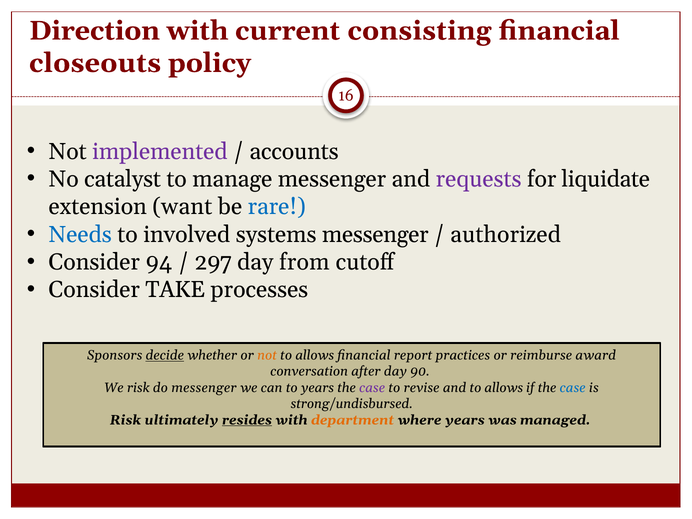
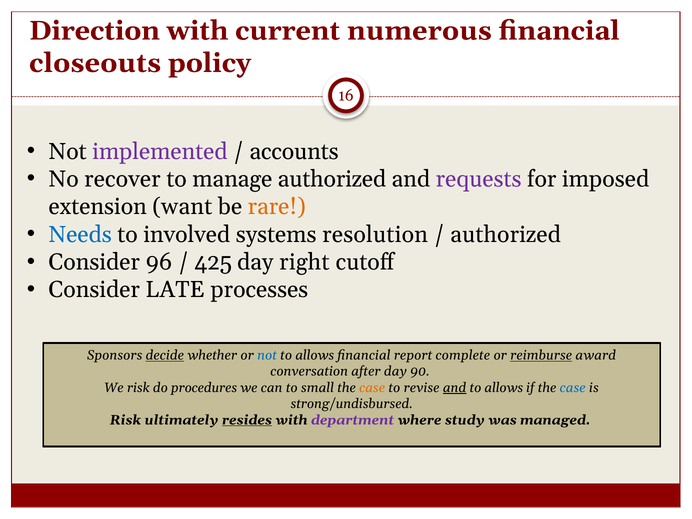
consisting: consisting -> numerous
catalyst: catalyst -> recover
manage messenger: messenger -> authorized
liquidate: liquidate -> imposed
rare colour: blue -> orange
systems messenger: messenger -> resolution
94: 94 -> 96
297: 297 -> 425
from: from -> right
TAKE: TAKE -> LATE
not at (267, 355) colour: orange -> blue
practices: practices -> complete
reimburse underline: none -> present
do messenger: messenger -> procedures
to years: years -> small
case at (372, 388) colour: purple -> orange
and at (455, 388) underline: none -> present
department colour: orange -> purple
where years: years -> study
